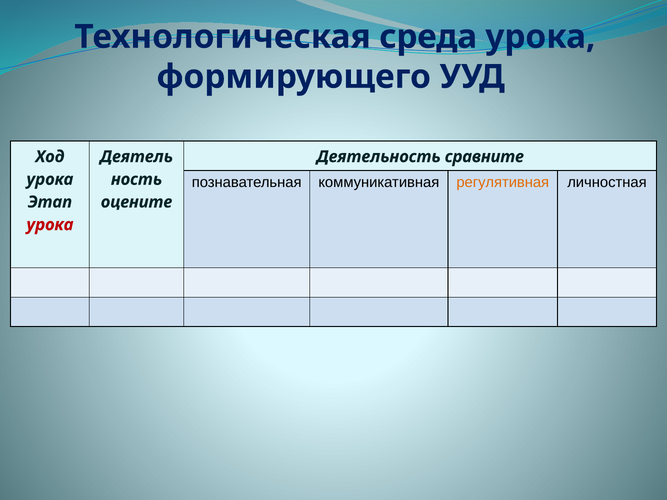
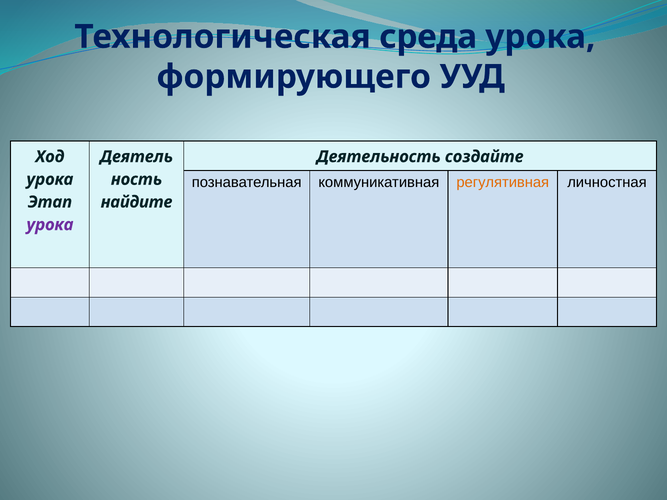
сравните: сравните -> создайте
оцените: оцените -> найдите
урока at (50, 225) colour: red -> purple
